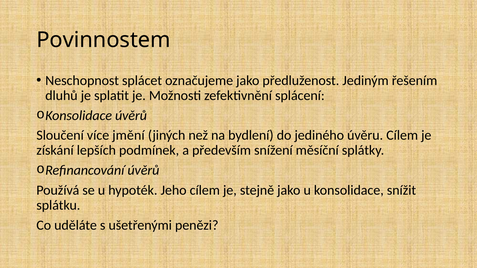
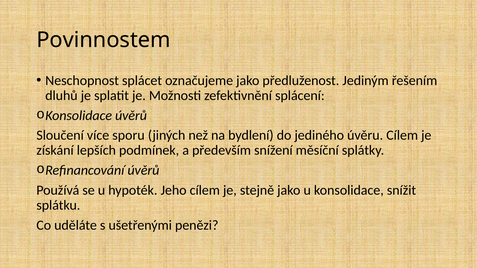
jmění: jmění -> sporu
